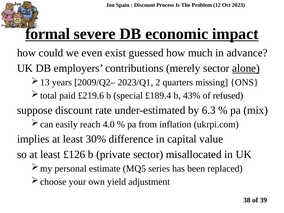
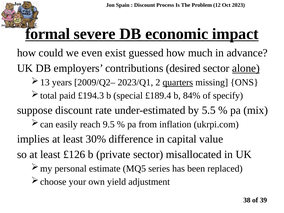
merely: merely -> desired
quarters underline: none -> present
£219.6: £219.6 -> £194.3
43%: 43% -> 84%
refused: refused -> specify
6.3: 6.3 -> 5.5
4.0: 4.0 -> 9.5
